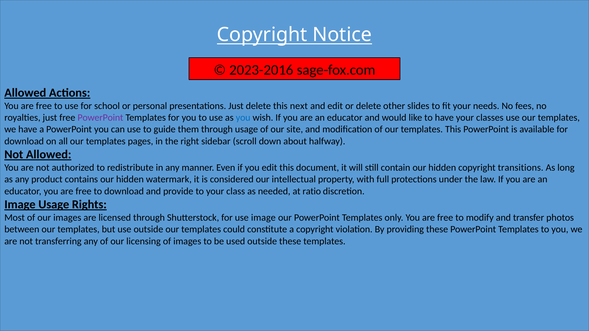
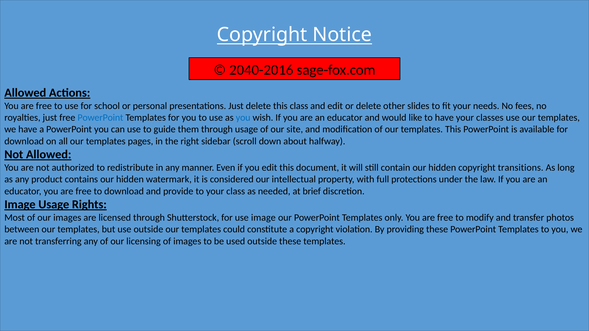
2023-2016: 2023-2016 -> 2040-2016
this next: next -> class
PowerPoint at (100, 118) colour: purple -> blue
ratio: ratio -> brief
